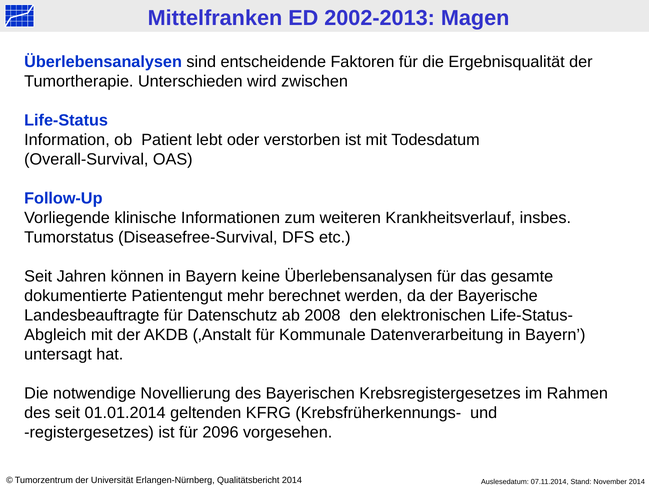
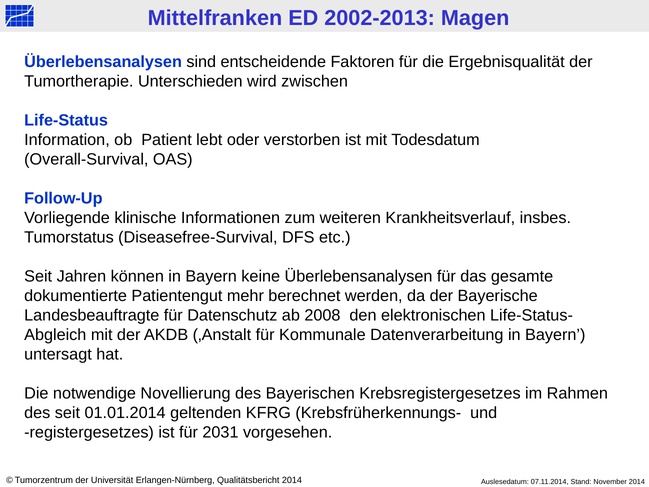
2096: 2096 -> 2031
